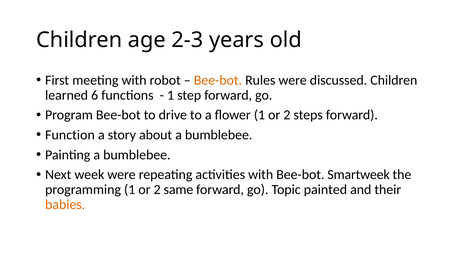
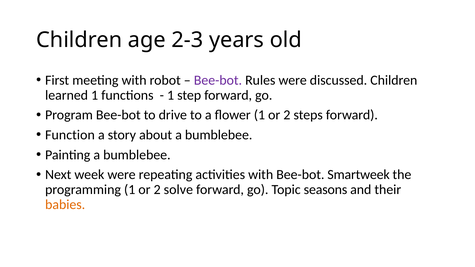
Bee-bot at (218, 80) colour: orange -> purple
learned 6: 6 -> 1
same: same -> solve
painted: painted -> seasons
